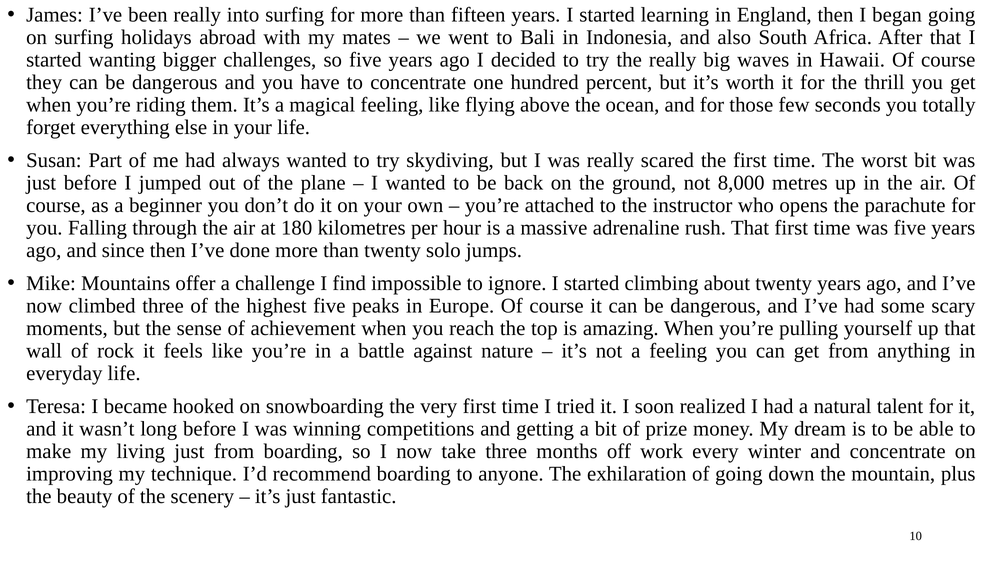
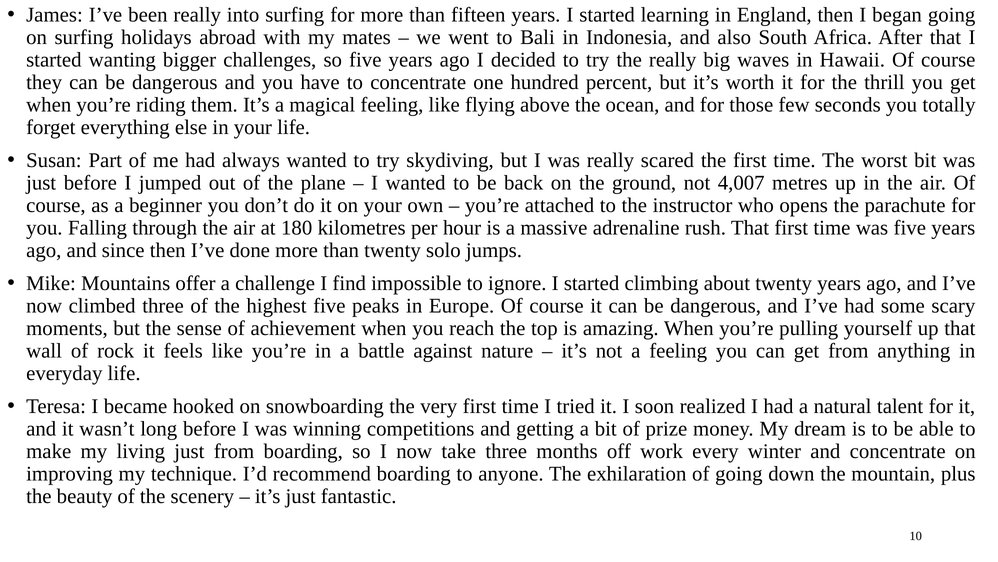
8,000: 8,000 -> 4,007
